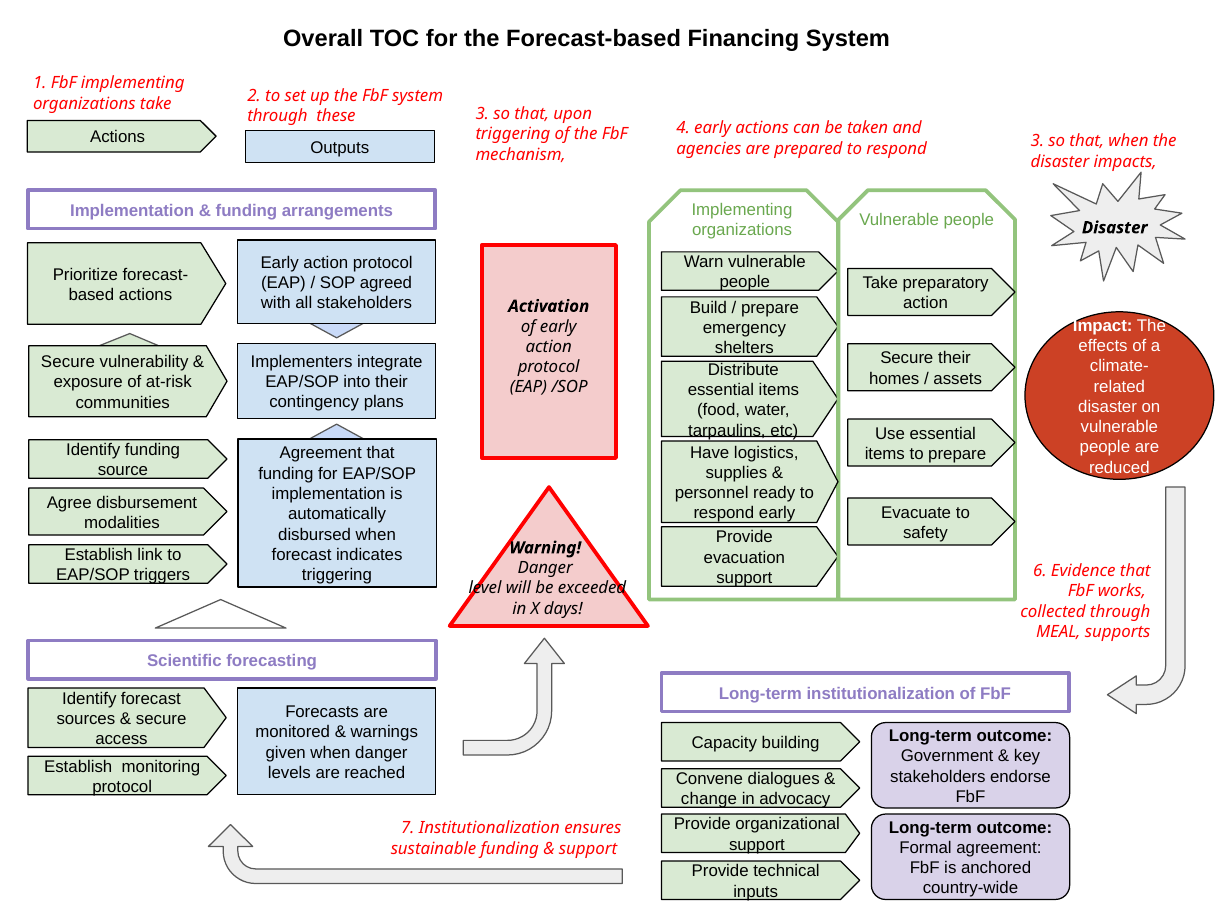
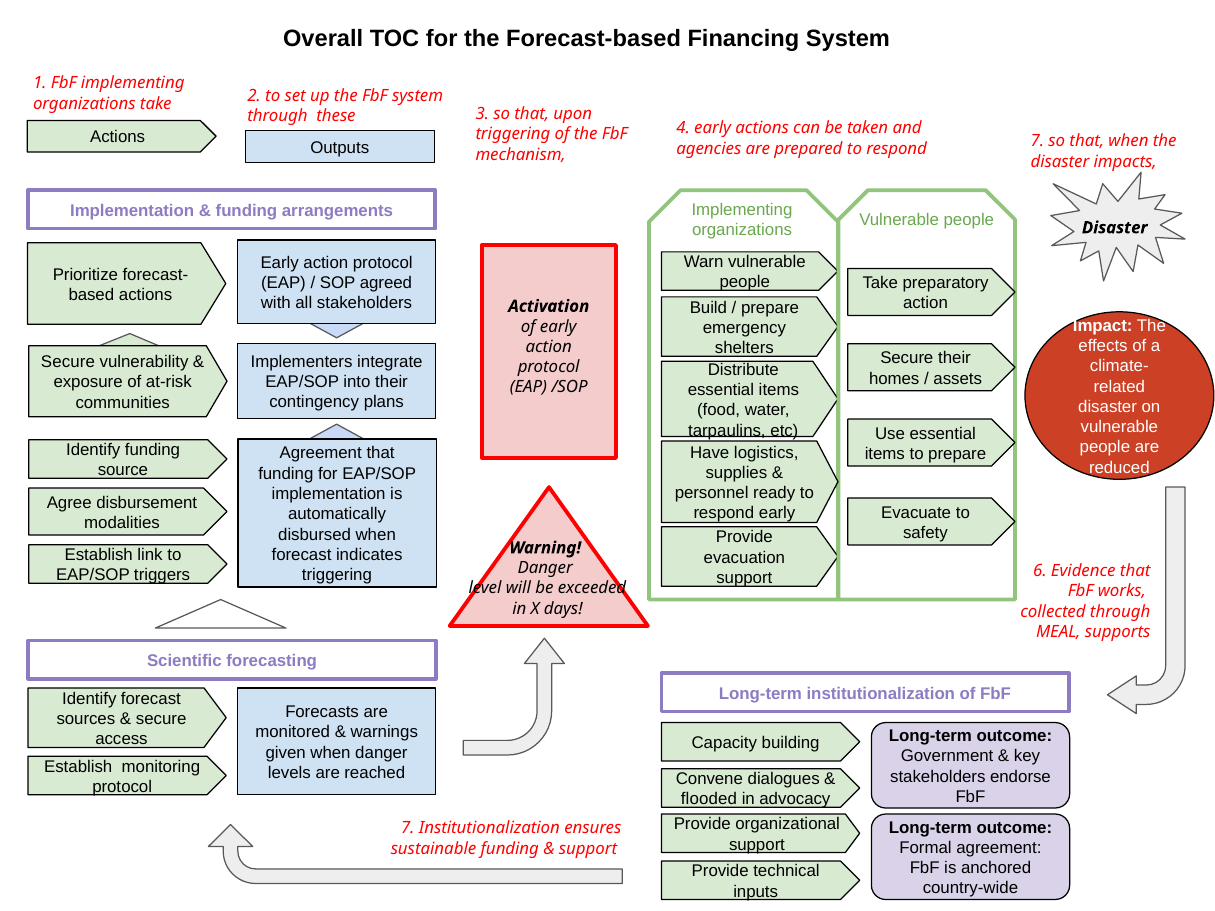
respond 3: 3 -> 7
change: change -> flooded
